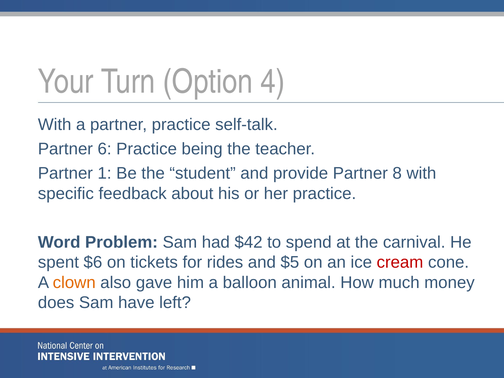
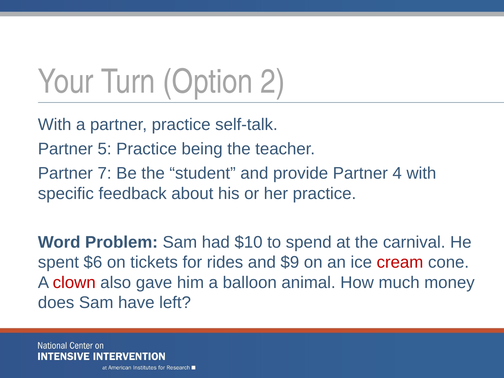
4: 4 -> 2
6: 6 -> 5
1: 1 -> 7
8: 8 -> 4
$42: $42 -> $10
$5: $5 -> $9
clown colour: orange -> red
